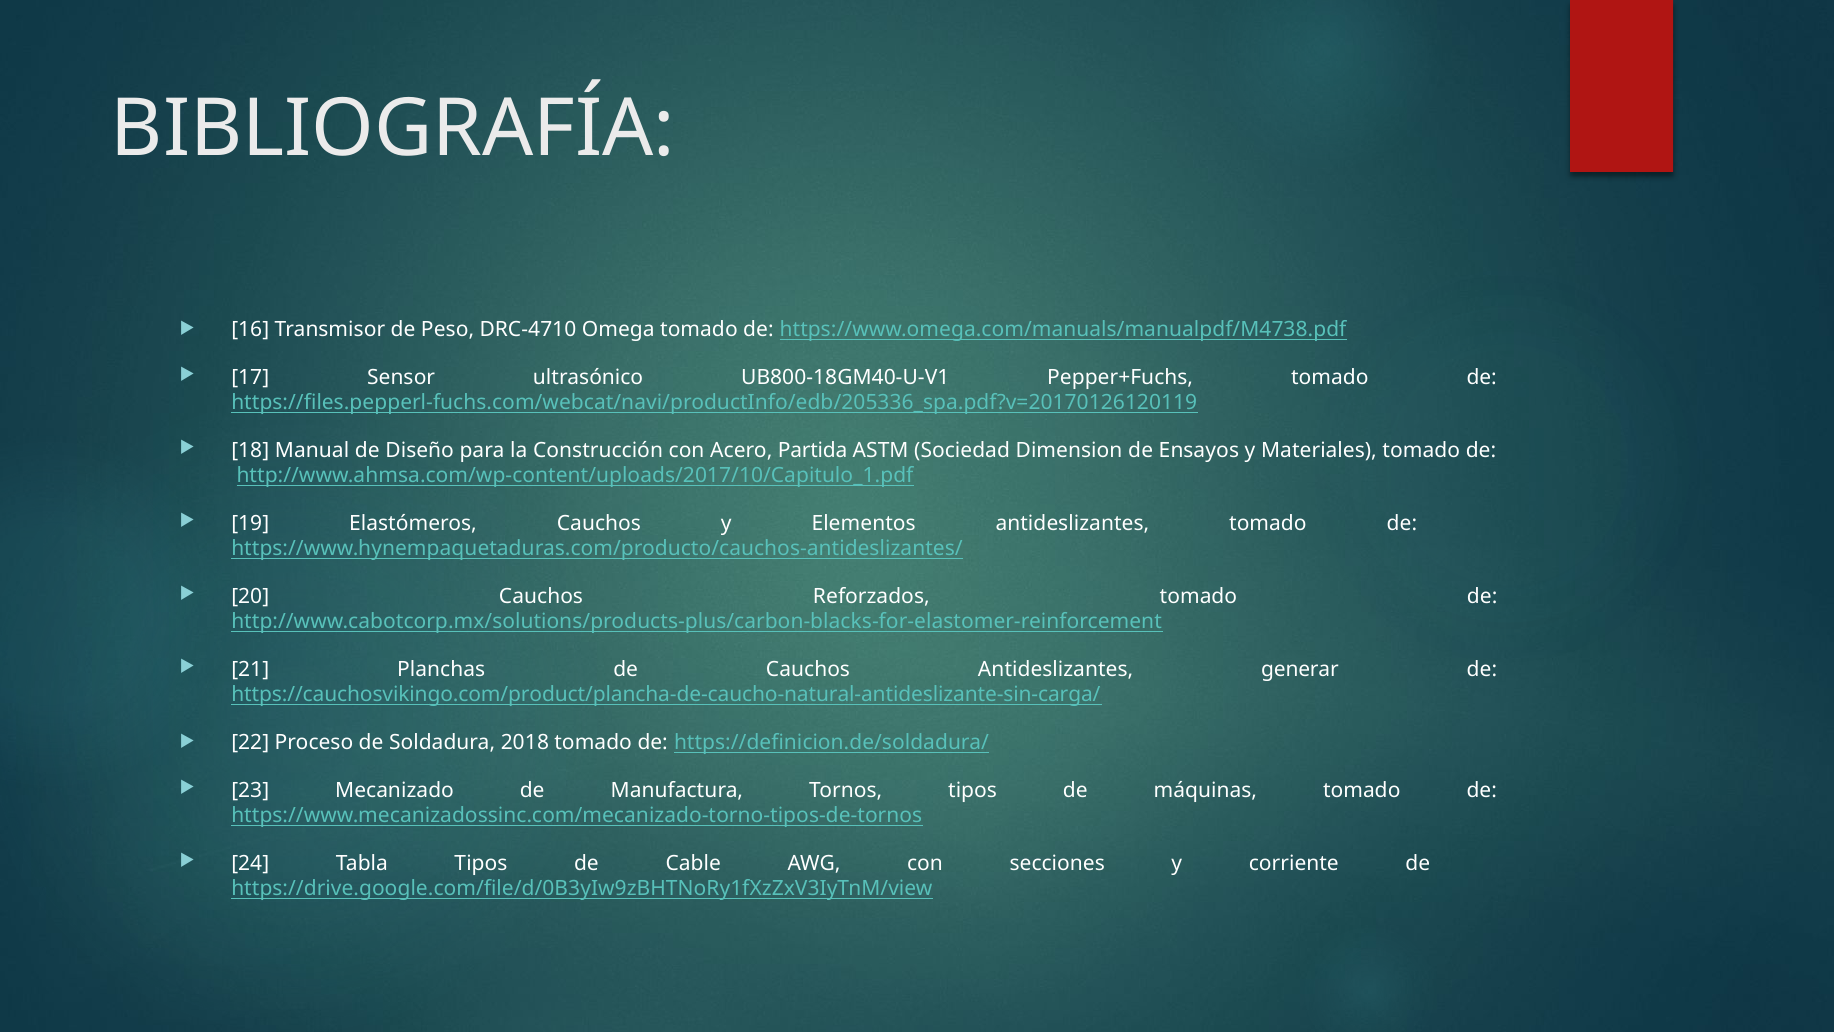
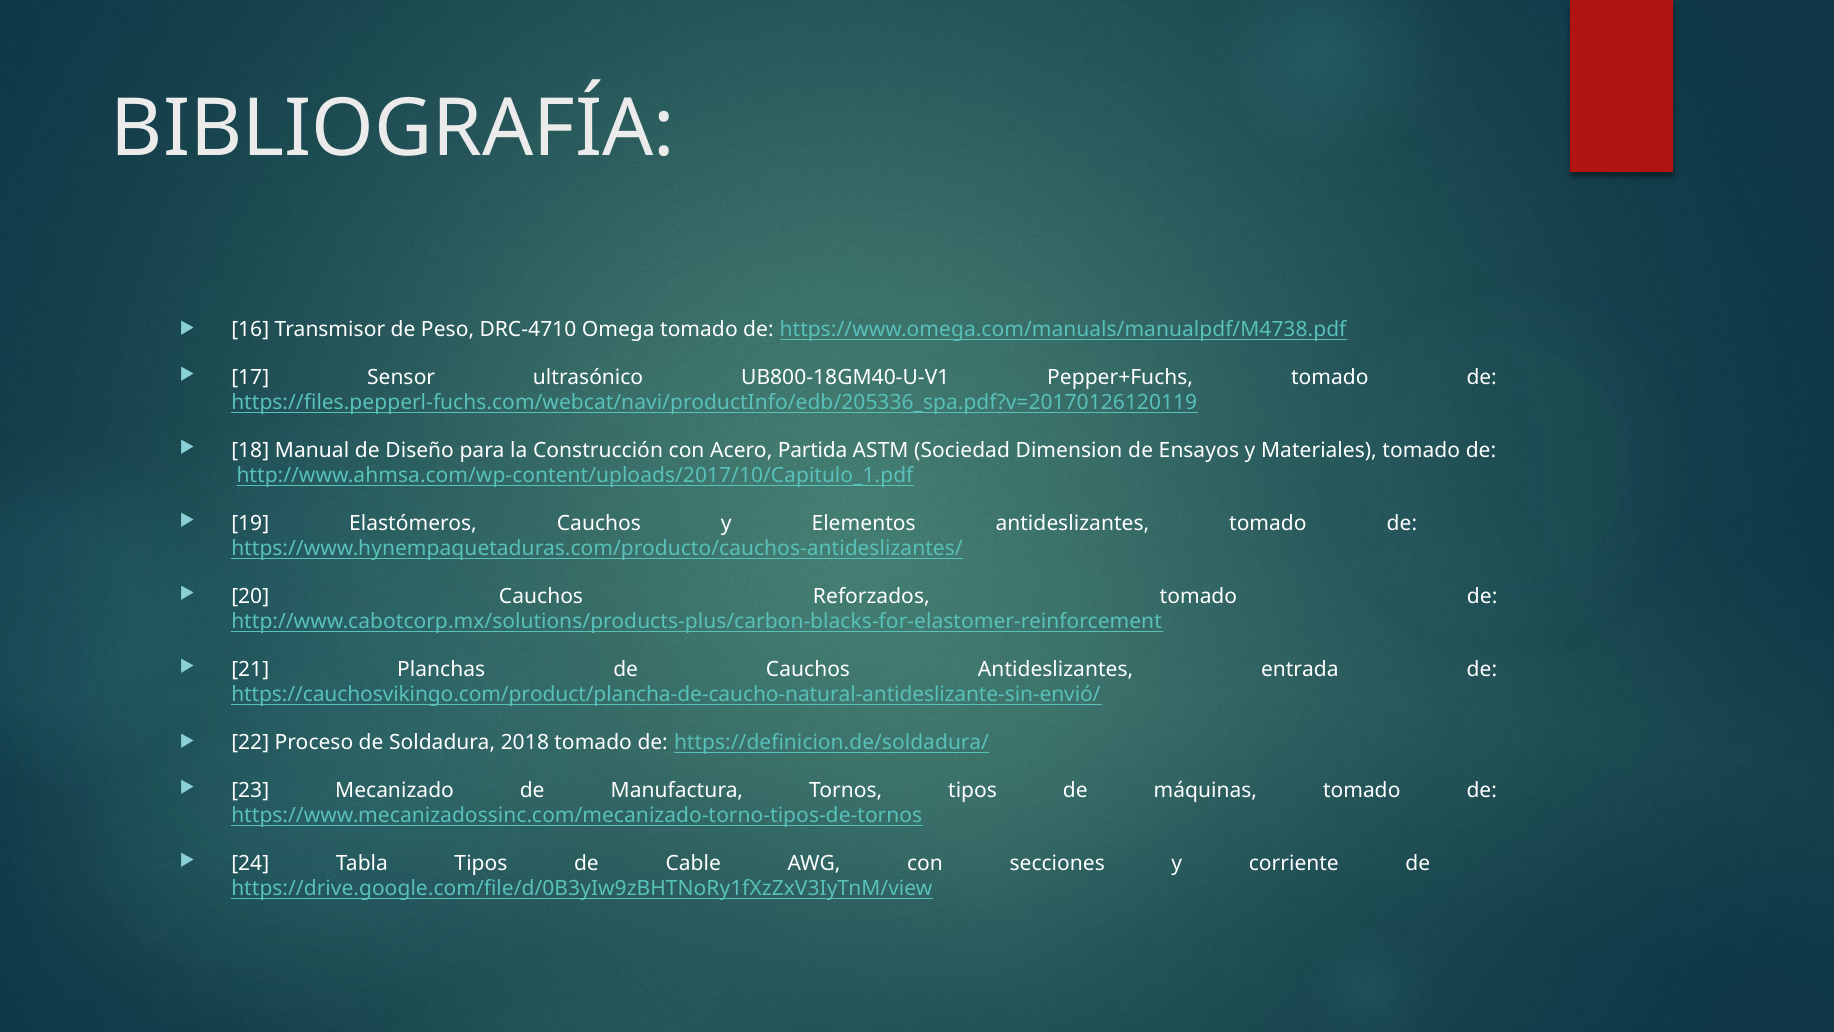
generar: generar -> entrada
https://cauchosvikingo.com/product/plancha-de-caucho-natural-antideslizante-sin-carga/: https://cauchosvikingo.com/product/plancha-de-caucho-natural-antideslizante-sin-carga/ -> https://cauchosvikingo.com/product/plancha-de-caucho-natural-antideslizante-sin-envió/
